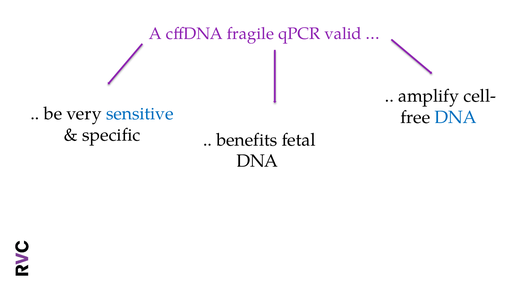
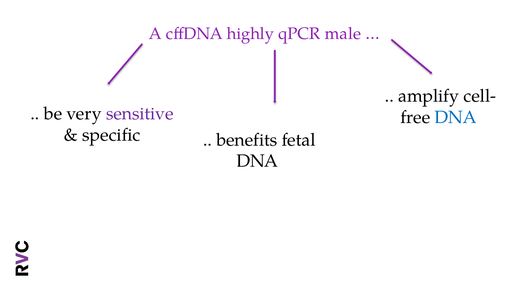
fragile: fragile -> highly
valid: valid -> male
sensitive colour: blue -> purple
